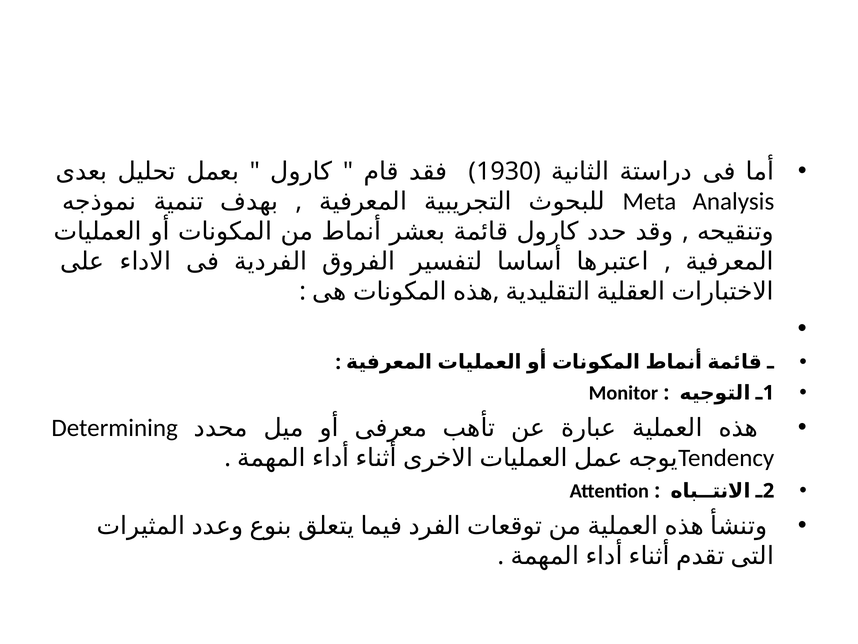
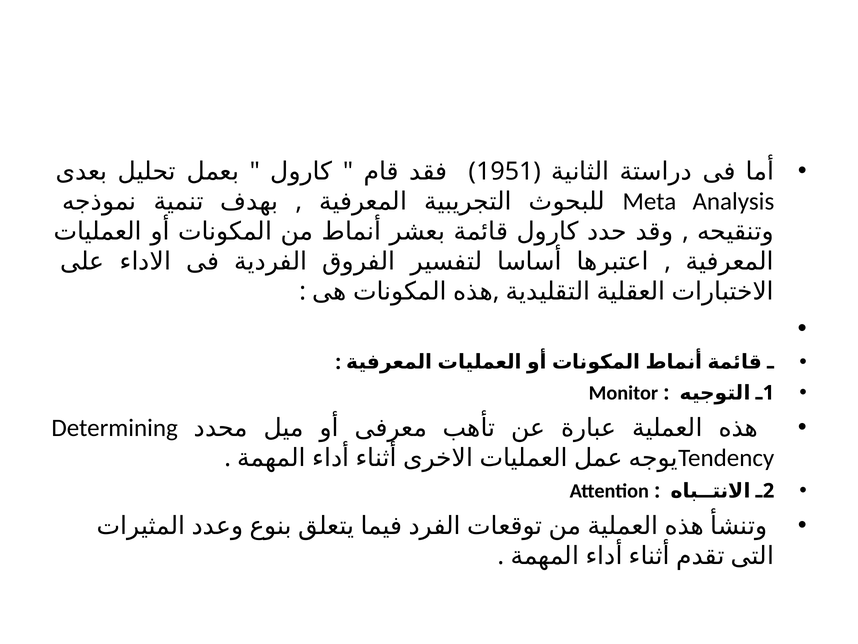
1930: 1930 -> 1951
